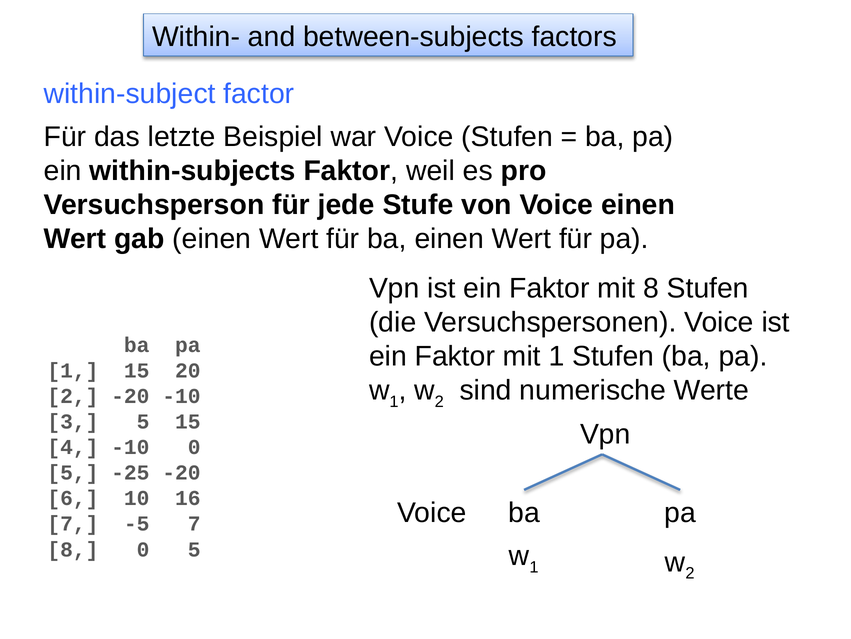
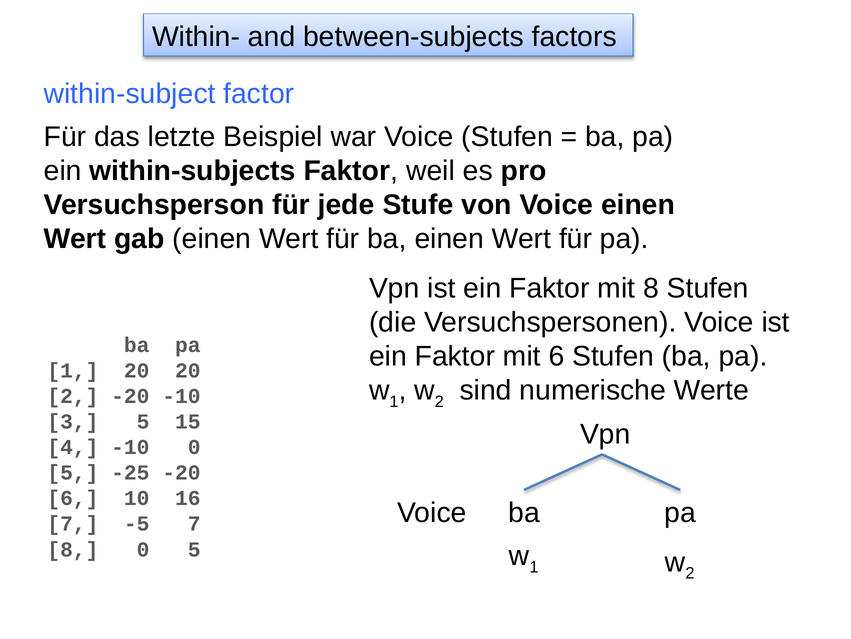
mit 1: 1 -> 6
1 15: 15 -> 20
